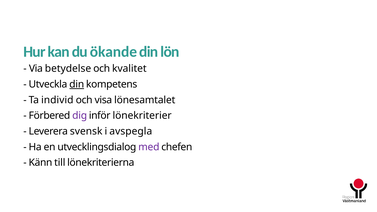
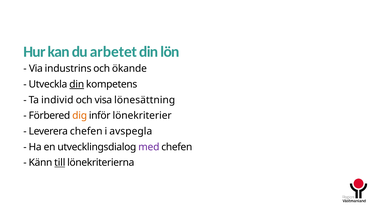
ökande: ökande -> arbetet
betydelse: betydelse -> industrins
kvalitet: kvalitet -> ökande
lönesamtalet: lönesamtalet -> lönesättning
dig colour: purple -> orange
Leverera svensk: svensk -> chefen
till underline: none -> present
